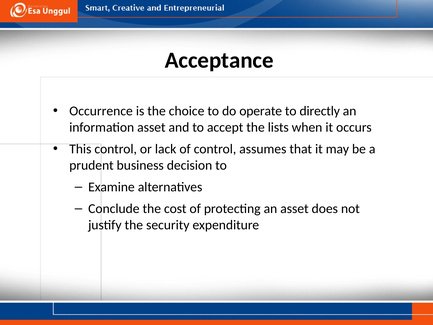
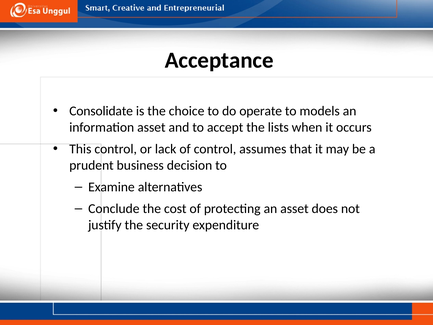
Occurrence: Occurrence -> Consolidate
directly: directly -> models
